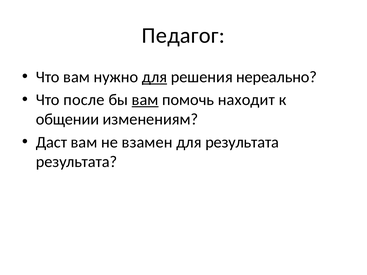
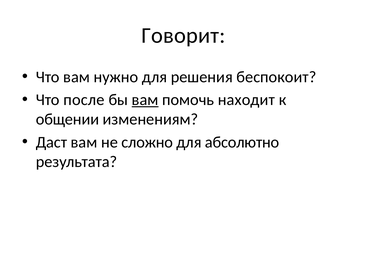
Педагог: Педагог -> Говорит
для at (155, 77) underline: present -> none
нереально: нереально -> беспокоит
взамен: взамен -> сложно
для результата: результата -> абсолютно
